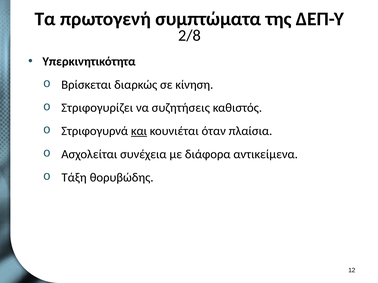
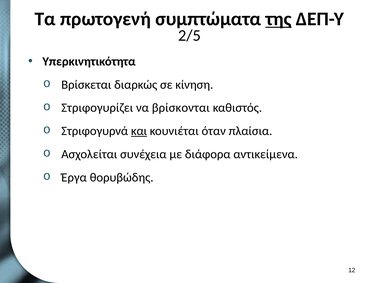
της underline: none -> present
2/8: 2/8 -> 2/5
συζητήσεις: συζητήσεις -> βρίσκονται
Τάξη: Τάξη -> Έργα
